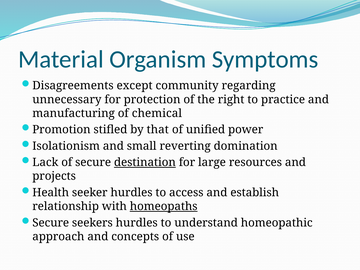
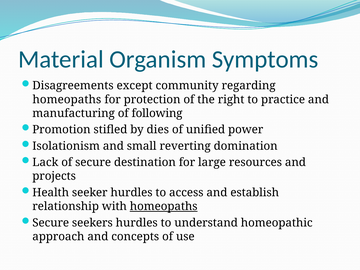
unnecessary at (67, 99): unnecessary -> homeopaths
chemical: chemical -> following
that: that -> dies
destination underline: present -> none
